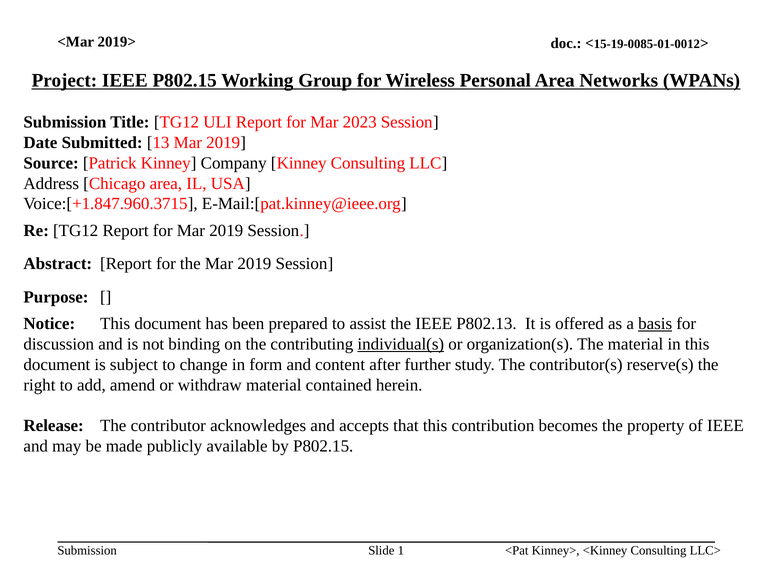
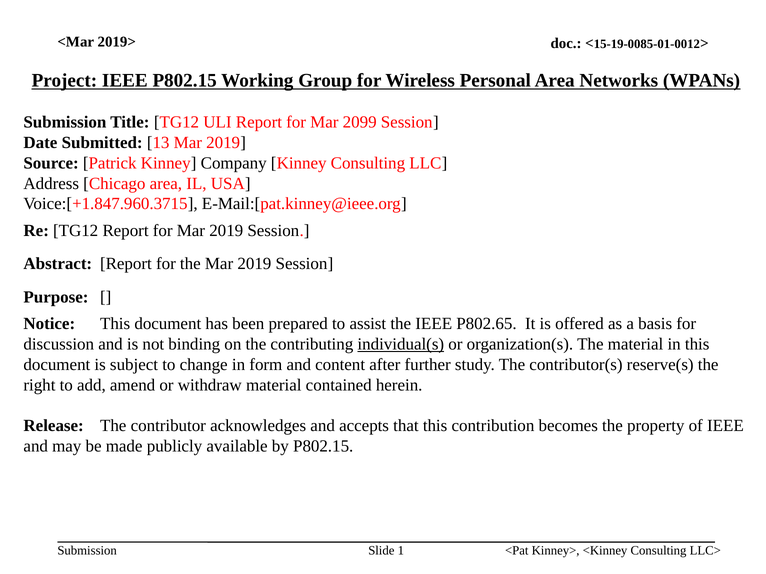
2023: 2023 -> 2099
P802.13: P802.13 -> P802.65
basis underline: present -> none
